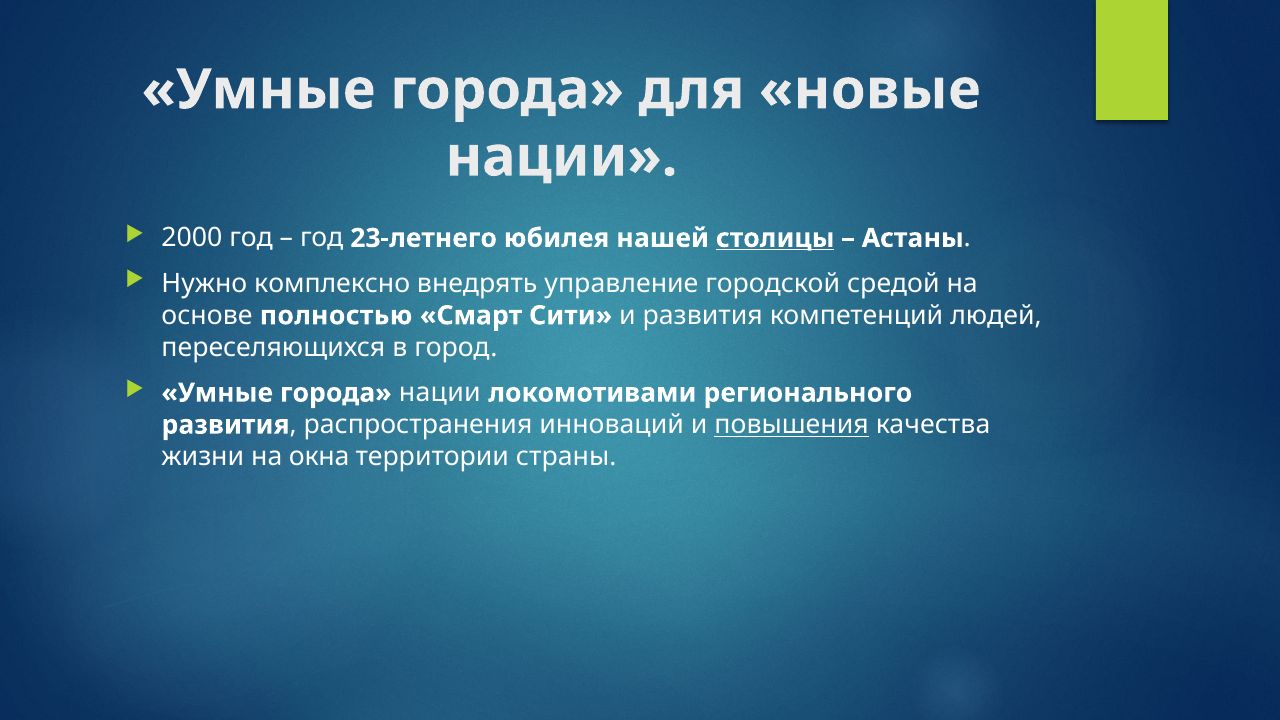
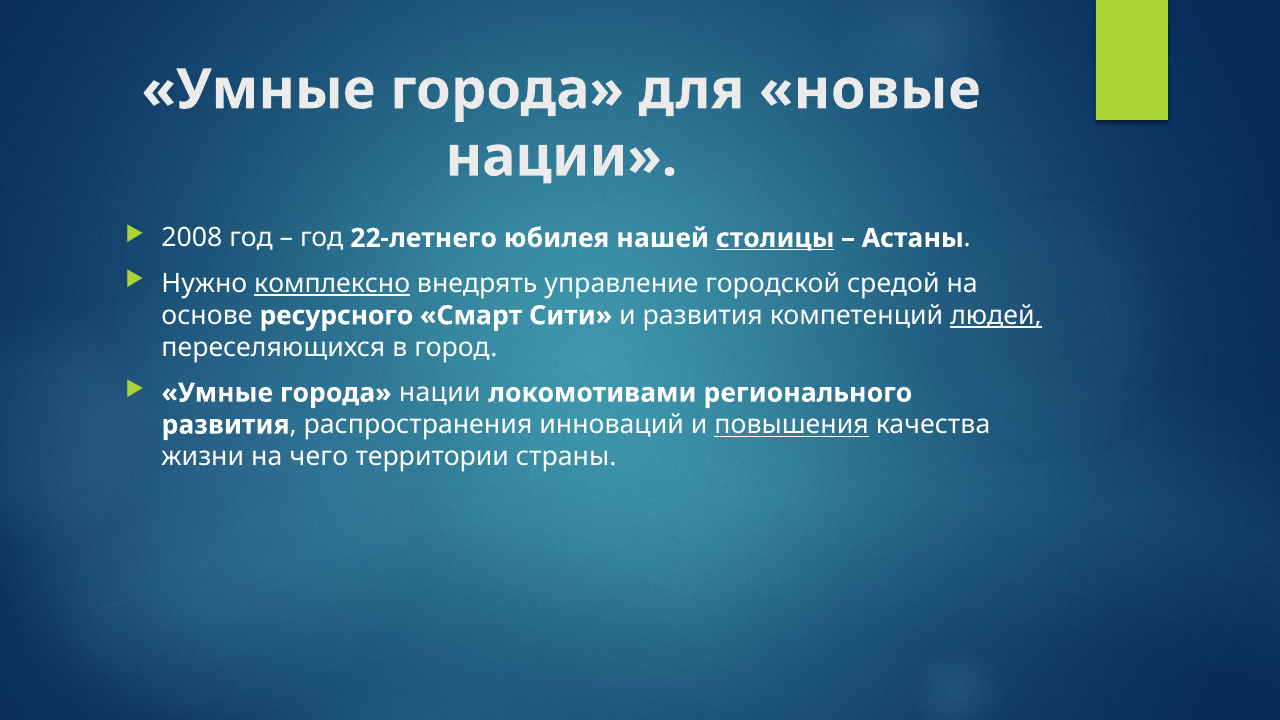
2000: 2000 -> 2008
23-летнего: 23-летнего -> 22-летнего
комплексно underline: none -> present
полностью: полностью -> ресурсного
людей underline: none -> present
окна: окна -> чего
